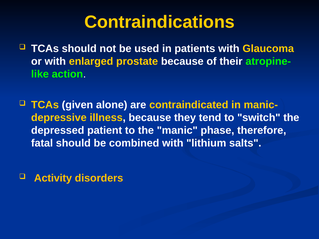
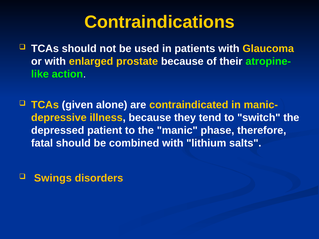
Activity: Activity -> Swings
